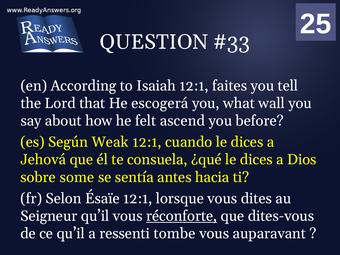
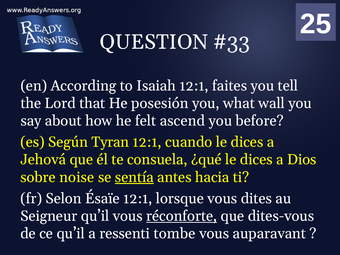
escogerá: escogerá -> posesión
Weak: Weak -> Tyran
some: some -> noise
sentía underline: none -> present
